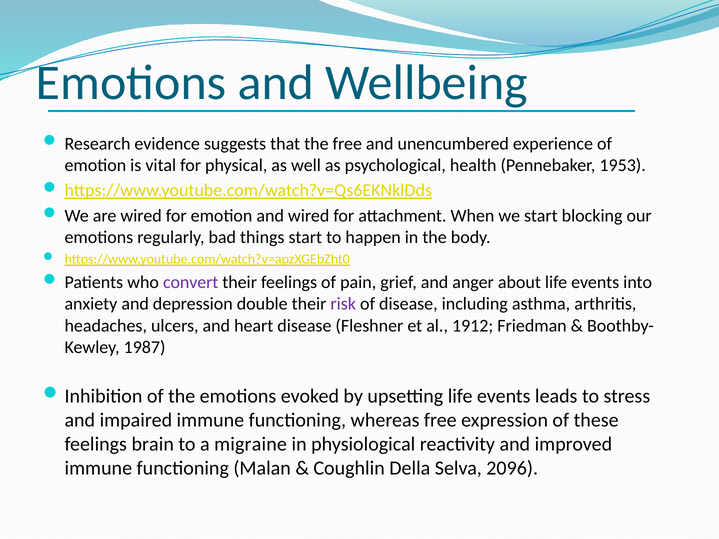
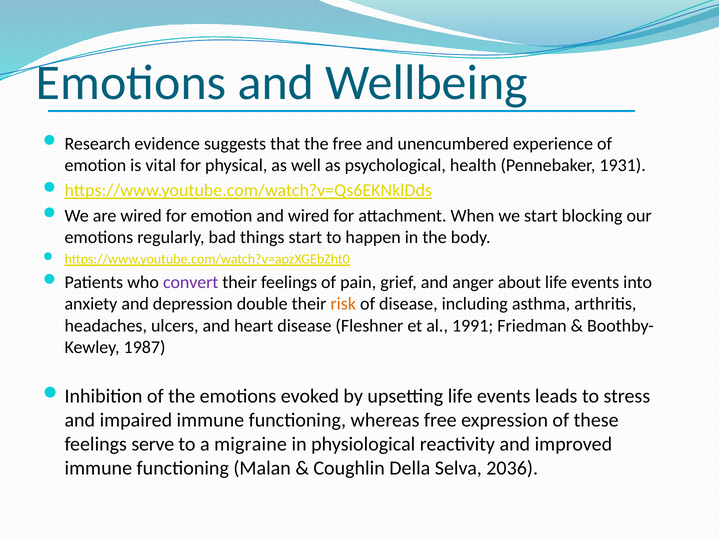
1953: 1953 -> 1931
risk colour: purple -> orange
1912: 1912 -> 1991
brain: brain -> serve
2096: 2096 -> 2036
